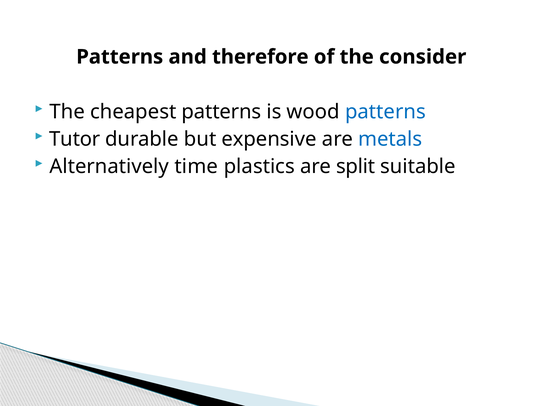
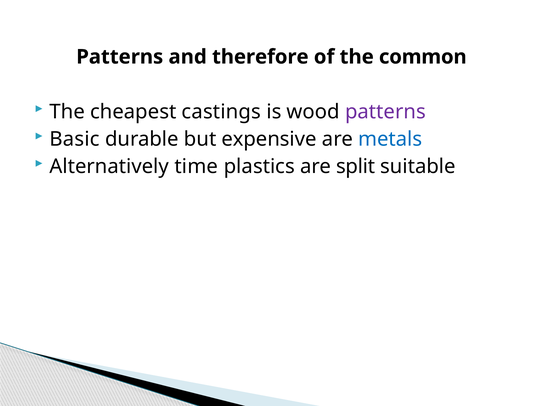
consider: consider -> common
cheapest patterns: patterns -> castings
patterns at (385, 112) colour: blue -> purple
Tutor: Tutor -> Basic
